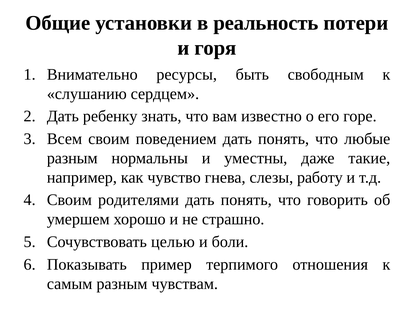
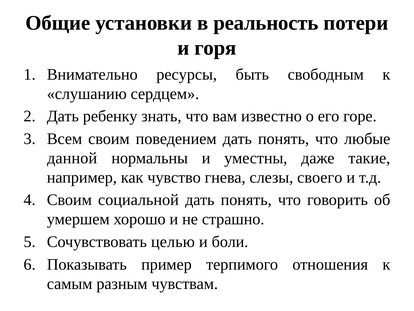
разным at (72, 158): разным -> данной
работу: работу -> своего
родителями: родителями -> социальной
